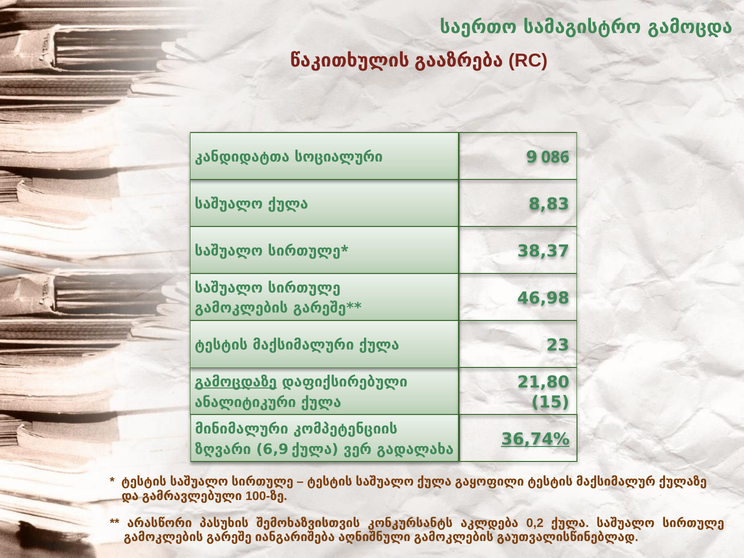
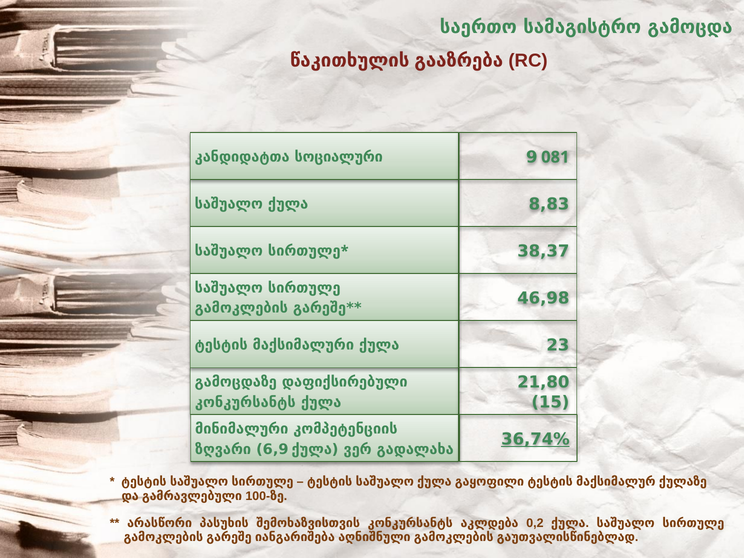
086: 086 -> 081
გამოცდაზე underline: present -> none
ანალიტიკური at (245, 402): ანალიტიკური -> კონკურსანტს
